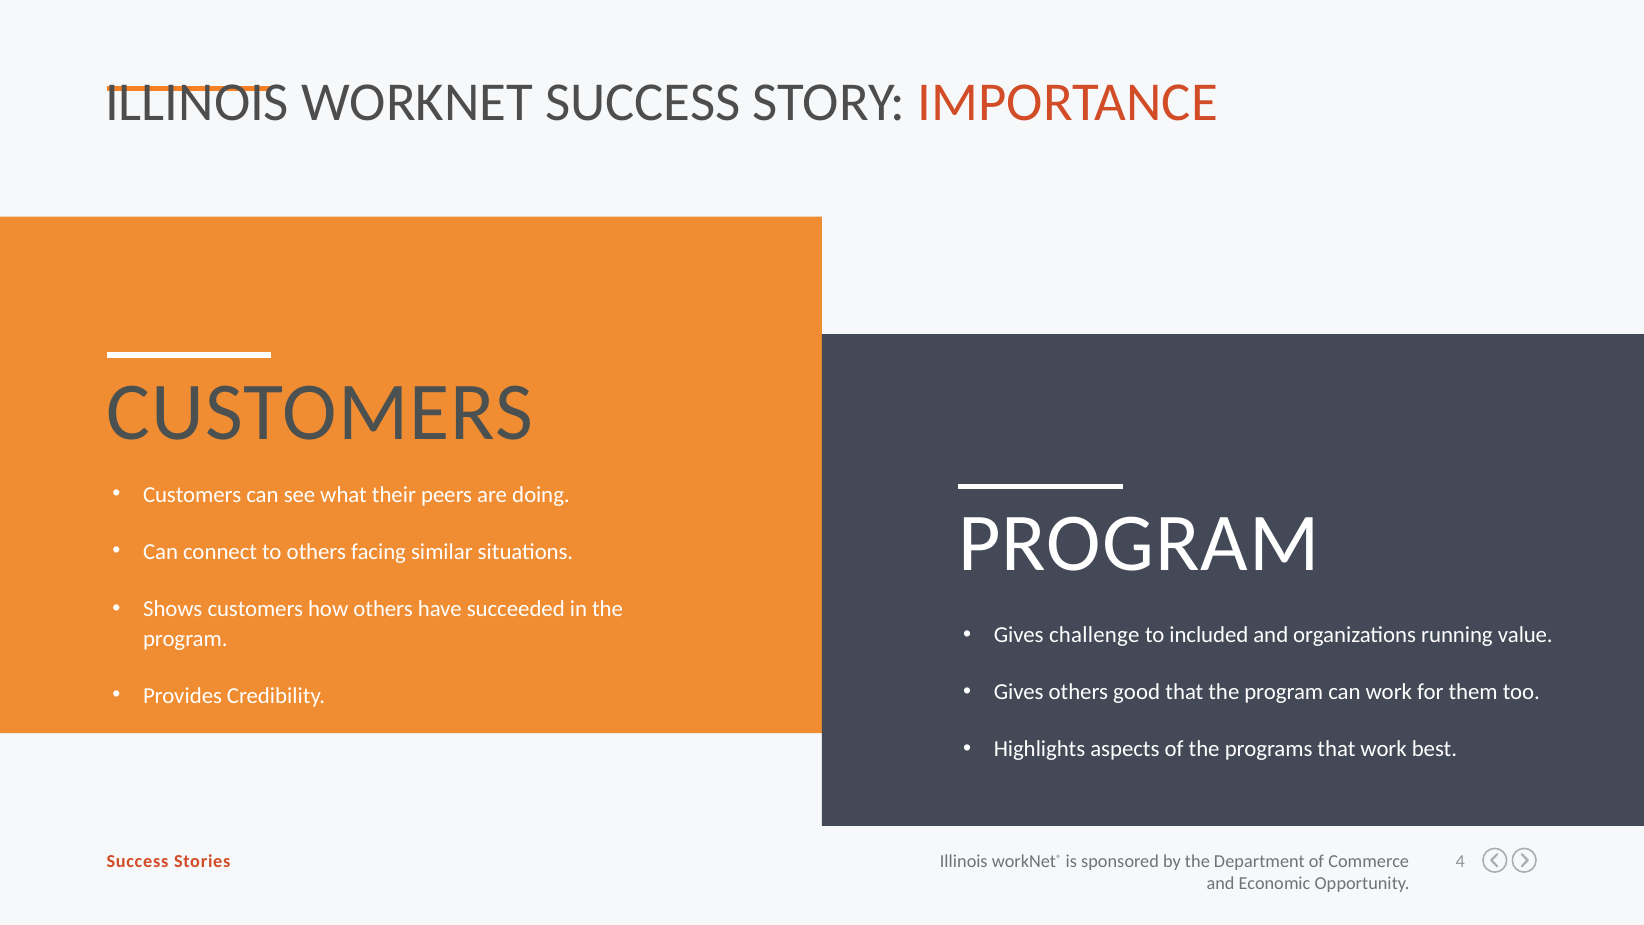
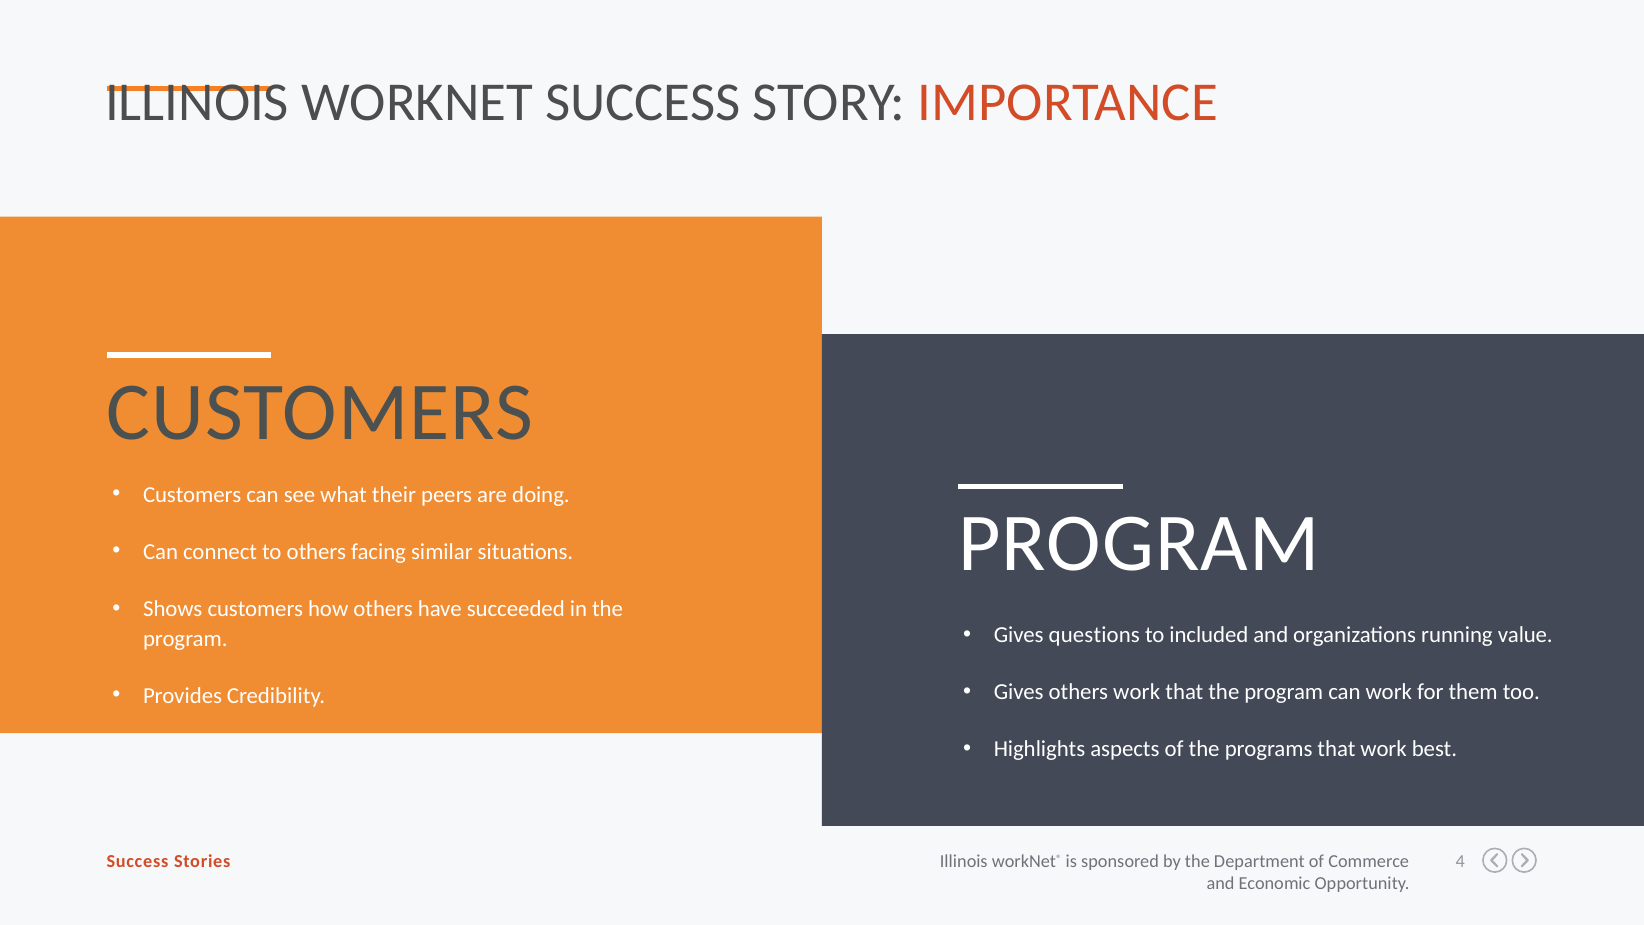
challenge: challenge -> questions
others good: good -> work
